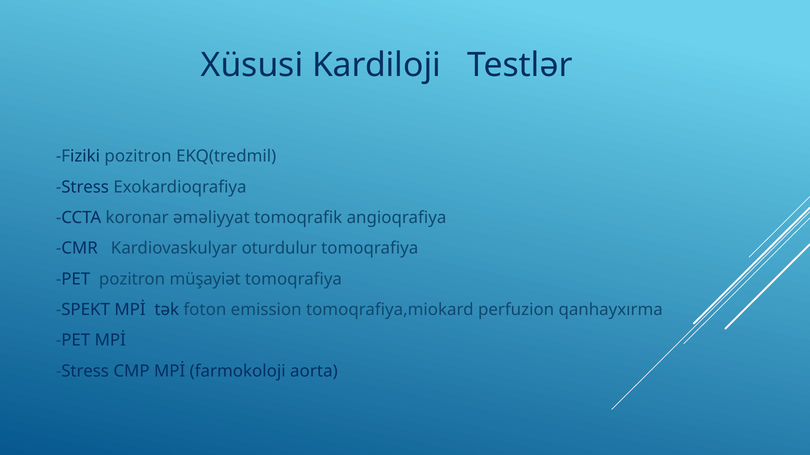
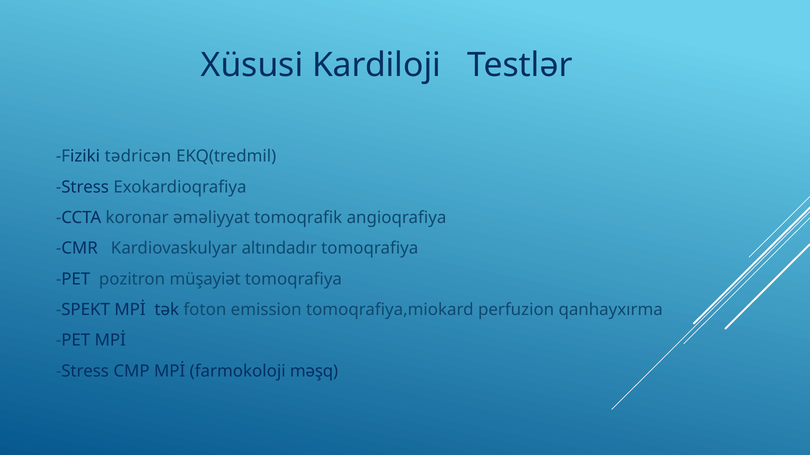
Fiziki pozitron: pozitron -> tədricən
oturdulur: oturdulur -> altındadır
aorta: aorta -> məşq
